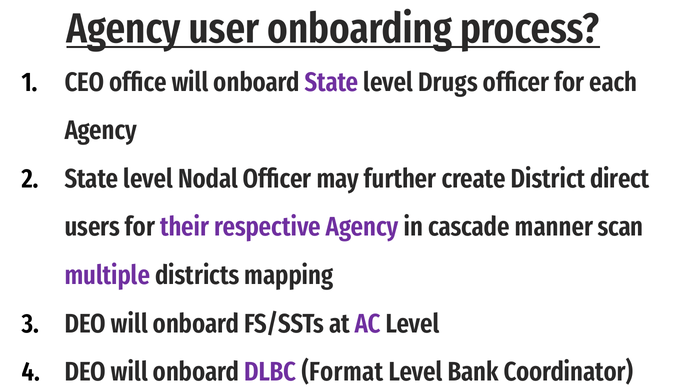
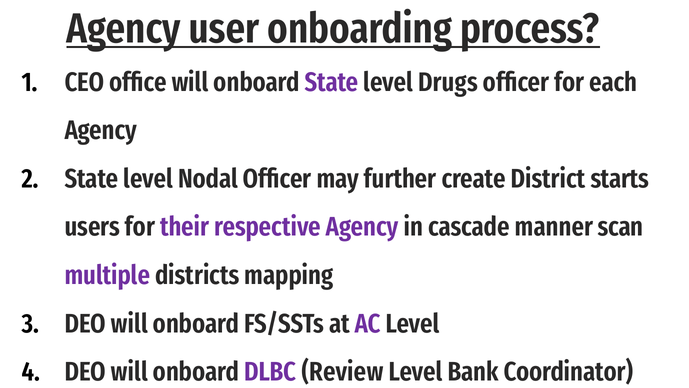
direct: direct -> starts
Format: Format -> Review
